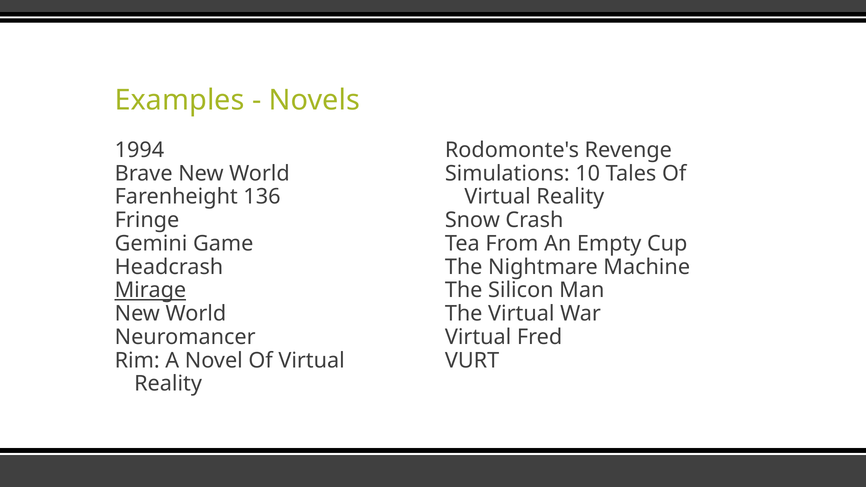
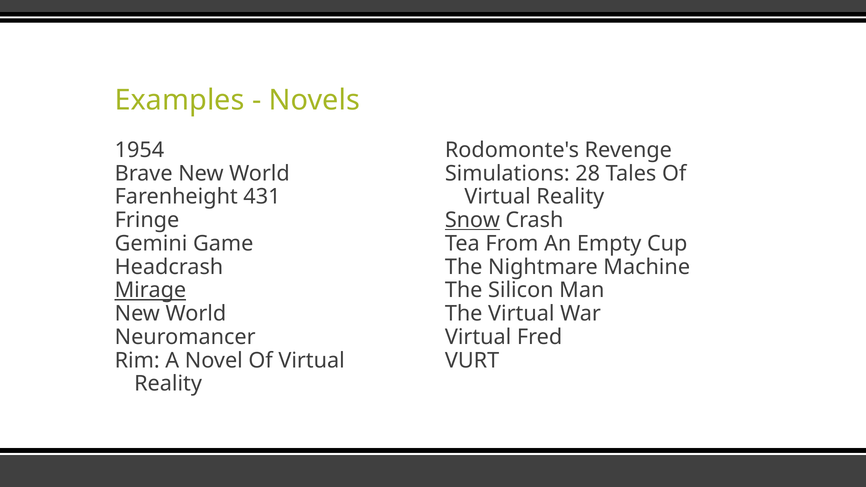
1994: 1994 -> 1954
10: 10 -> 28
136: 136 -> 431
Snow underline: none -> present
